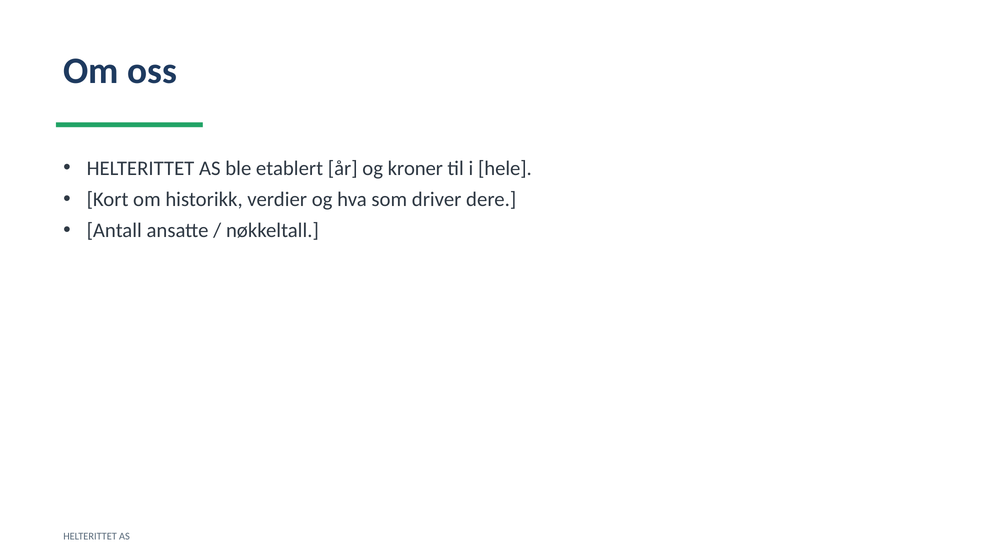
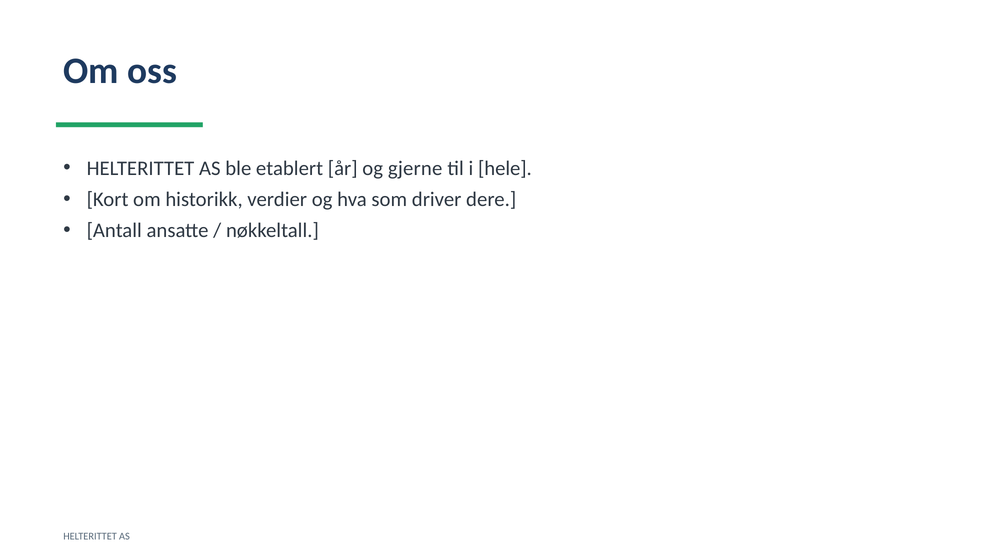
kroner: kroner -> gjerne
